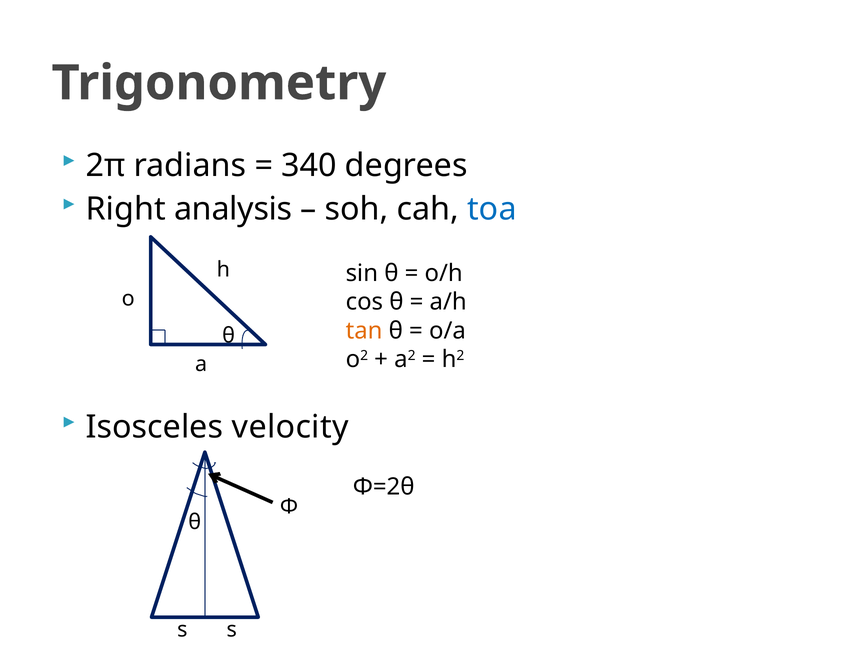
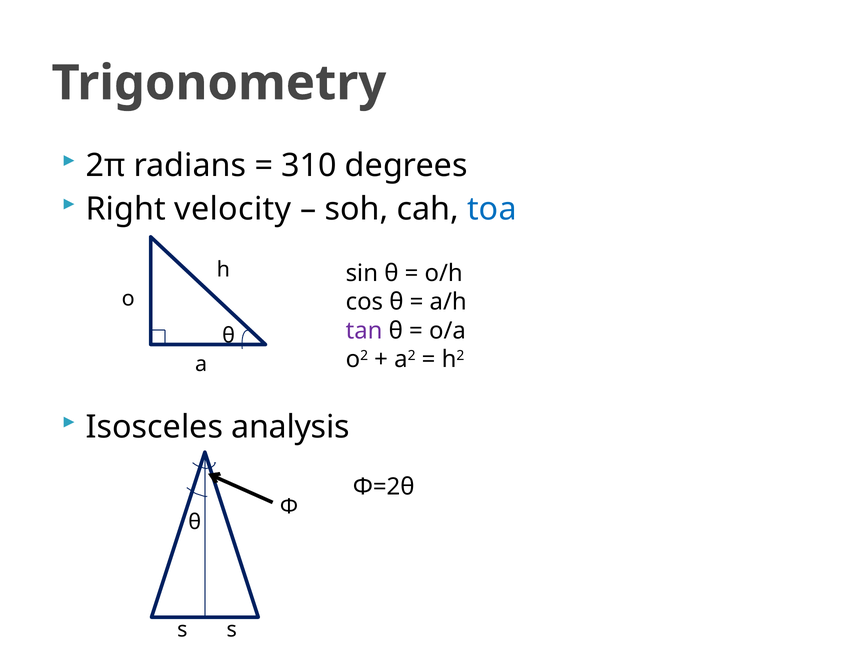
340: 340 -> 310
analysis: analysis -> velocity
tan colour: orange -> purple
velocity: velocity -> analysis
